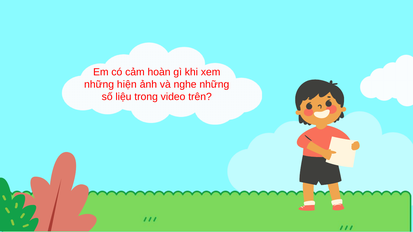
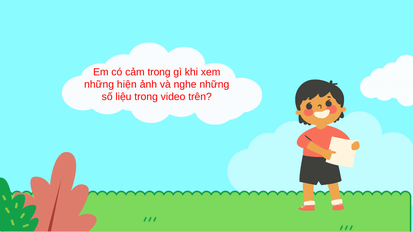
cảm hoàn: hoàn -> trong
